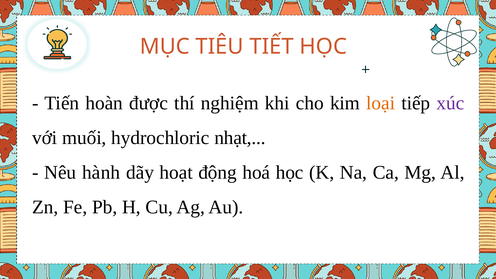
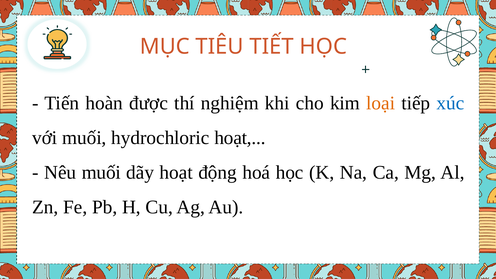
xúc colour: purple -> blue
hydrochloric nhạt: nhạt -> hoạt
Nêu hành: hành -> muối
